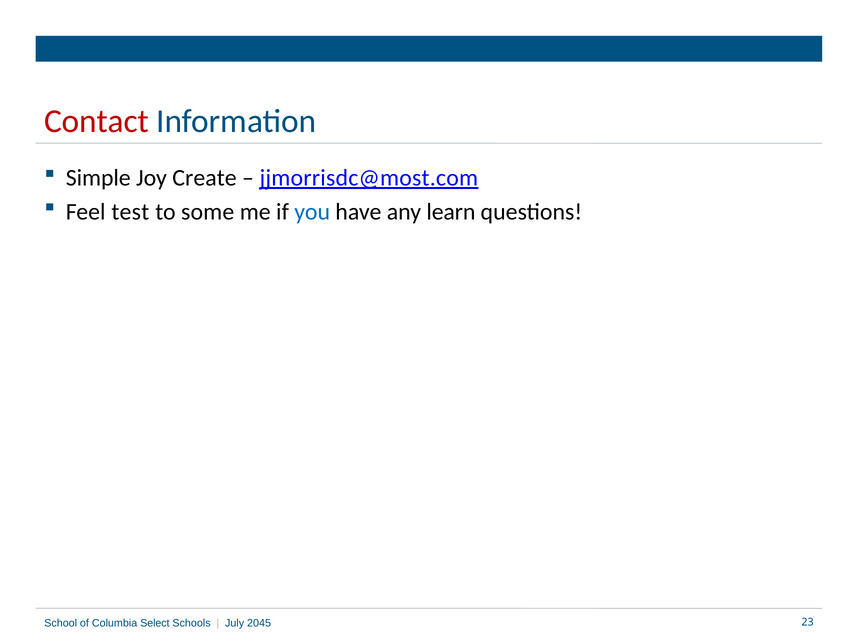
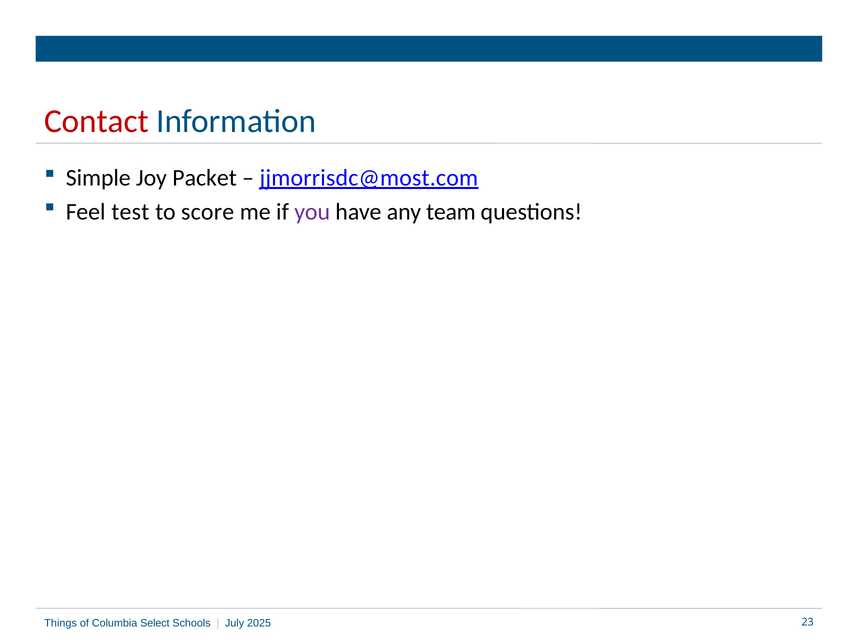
Create: Create -> Packet
some: some -> score
you colour: blue -> purple
learn: learn -> team
School: School -> Things
2045: 2045 -> 2025
